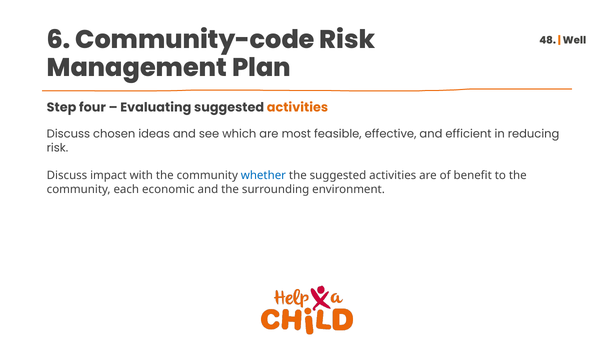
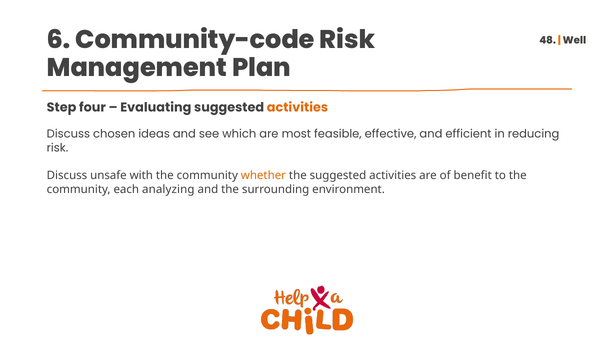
impact: impact -> unsafe
whether colour: blue -> orange
economic: economic -> analyzing
